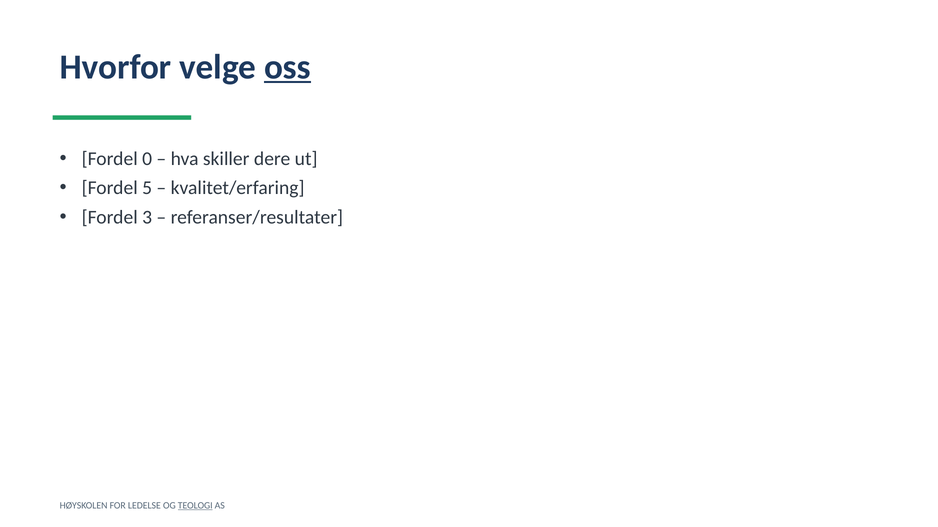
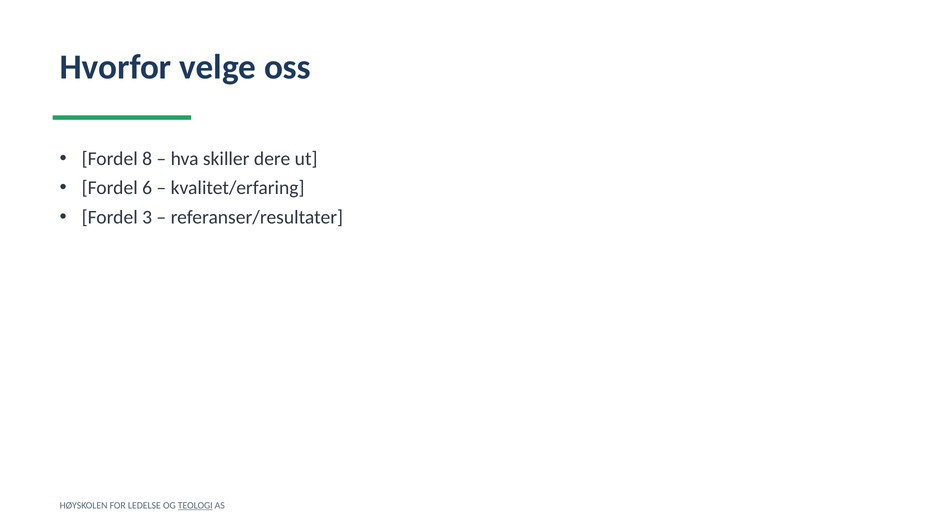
oss underline: present -> none
0: 0 -> 8
5: 5 -> 6
